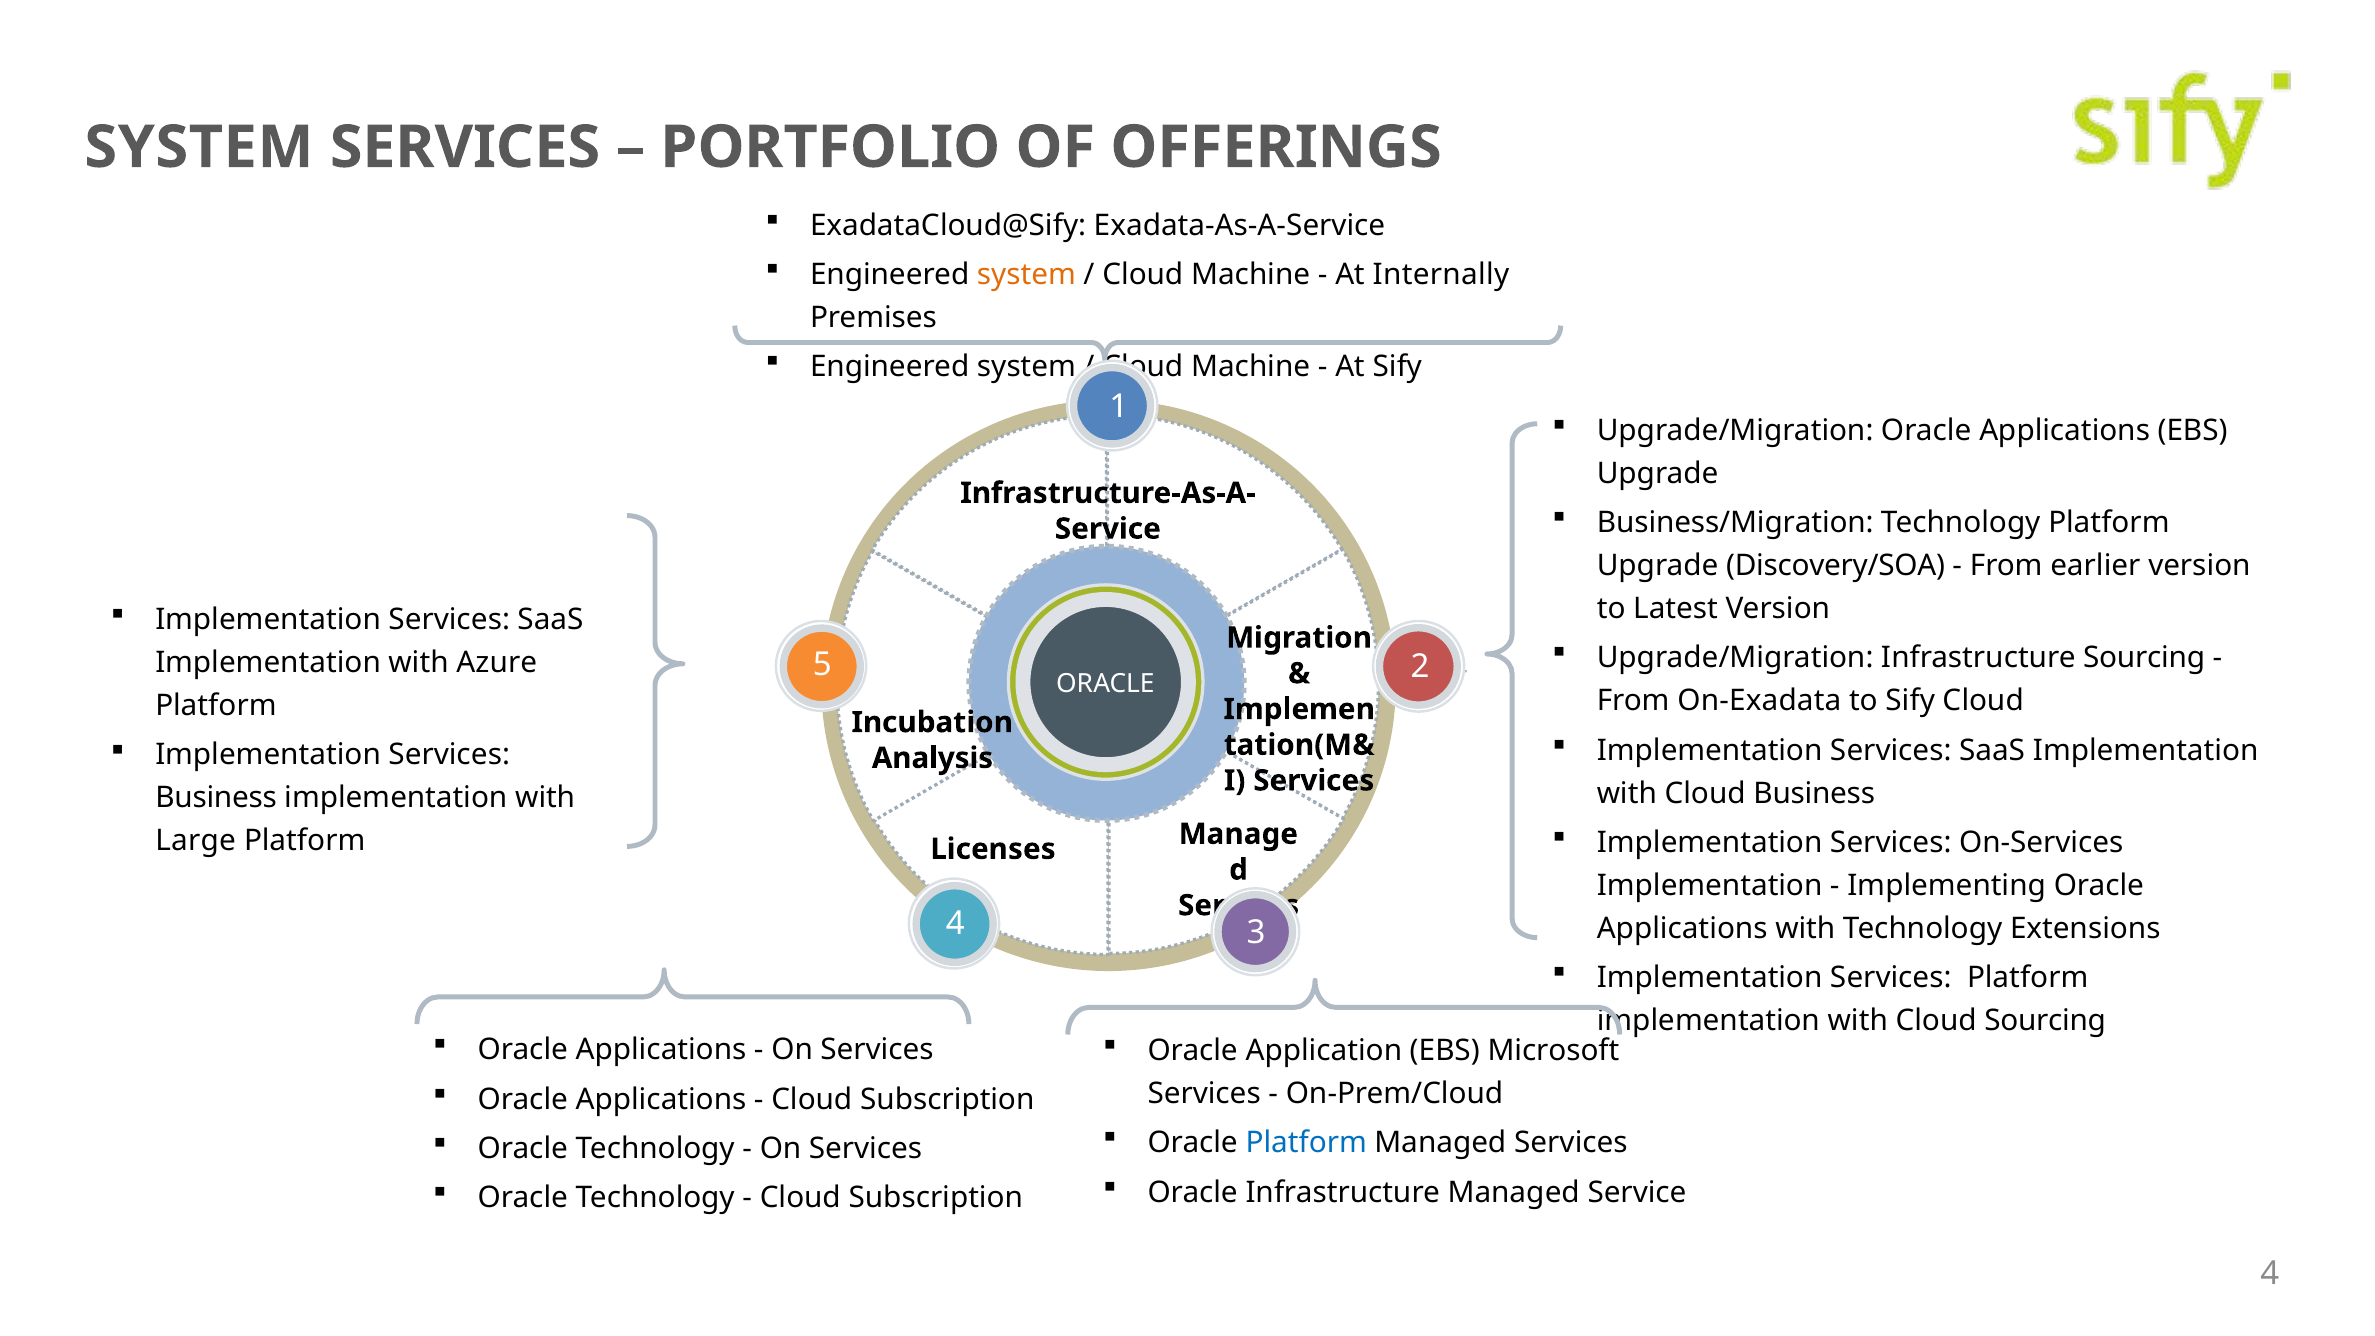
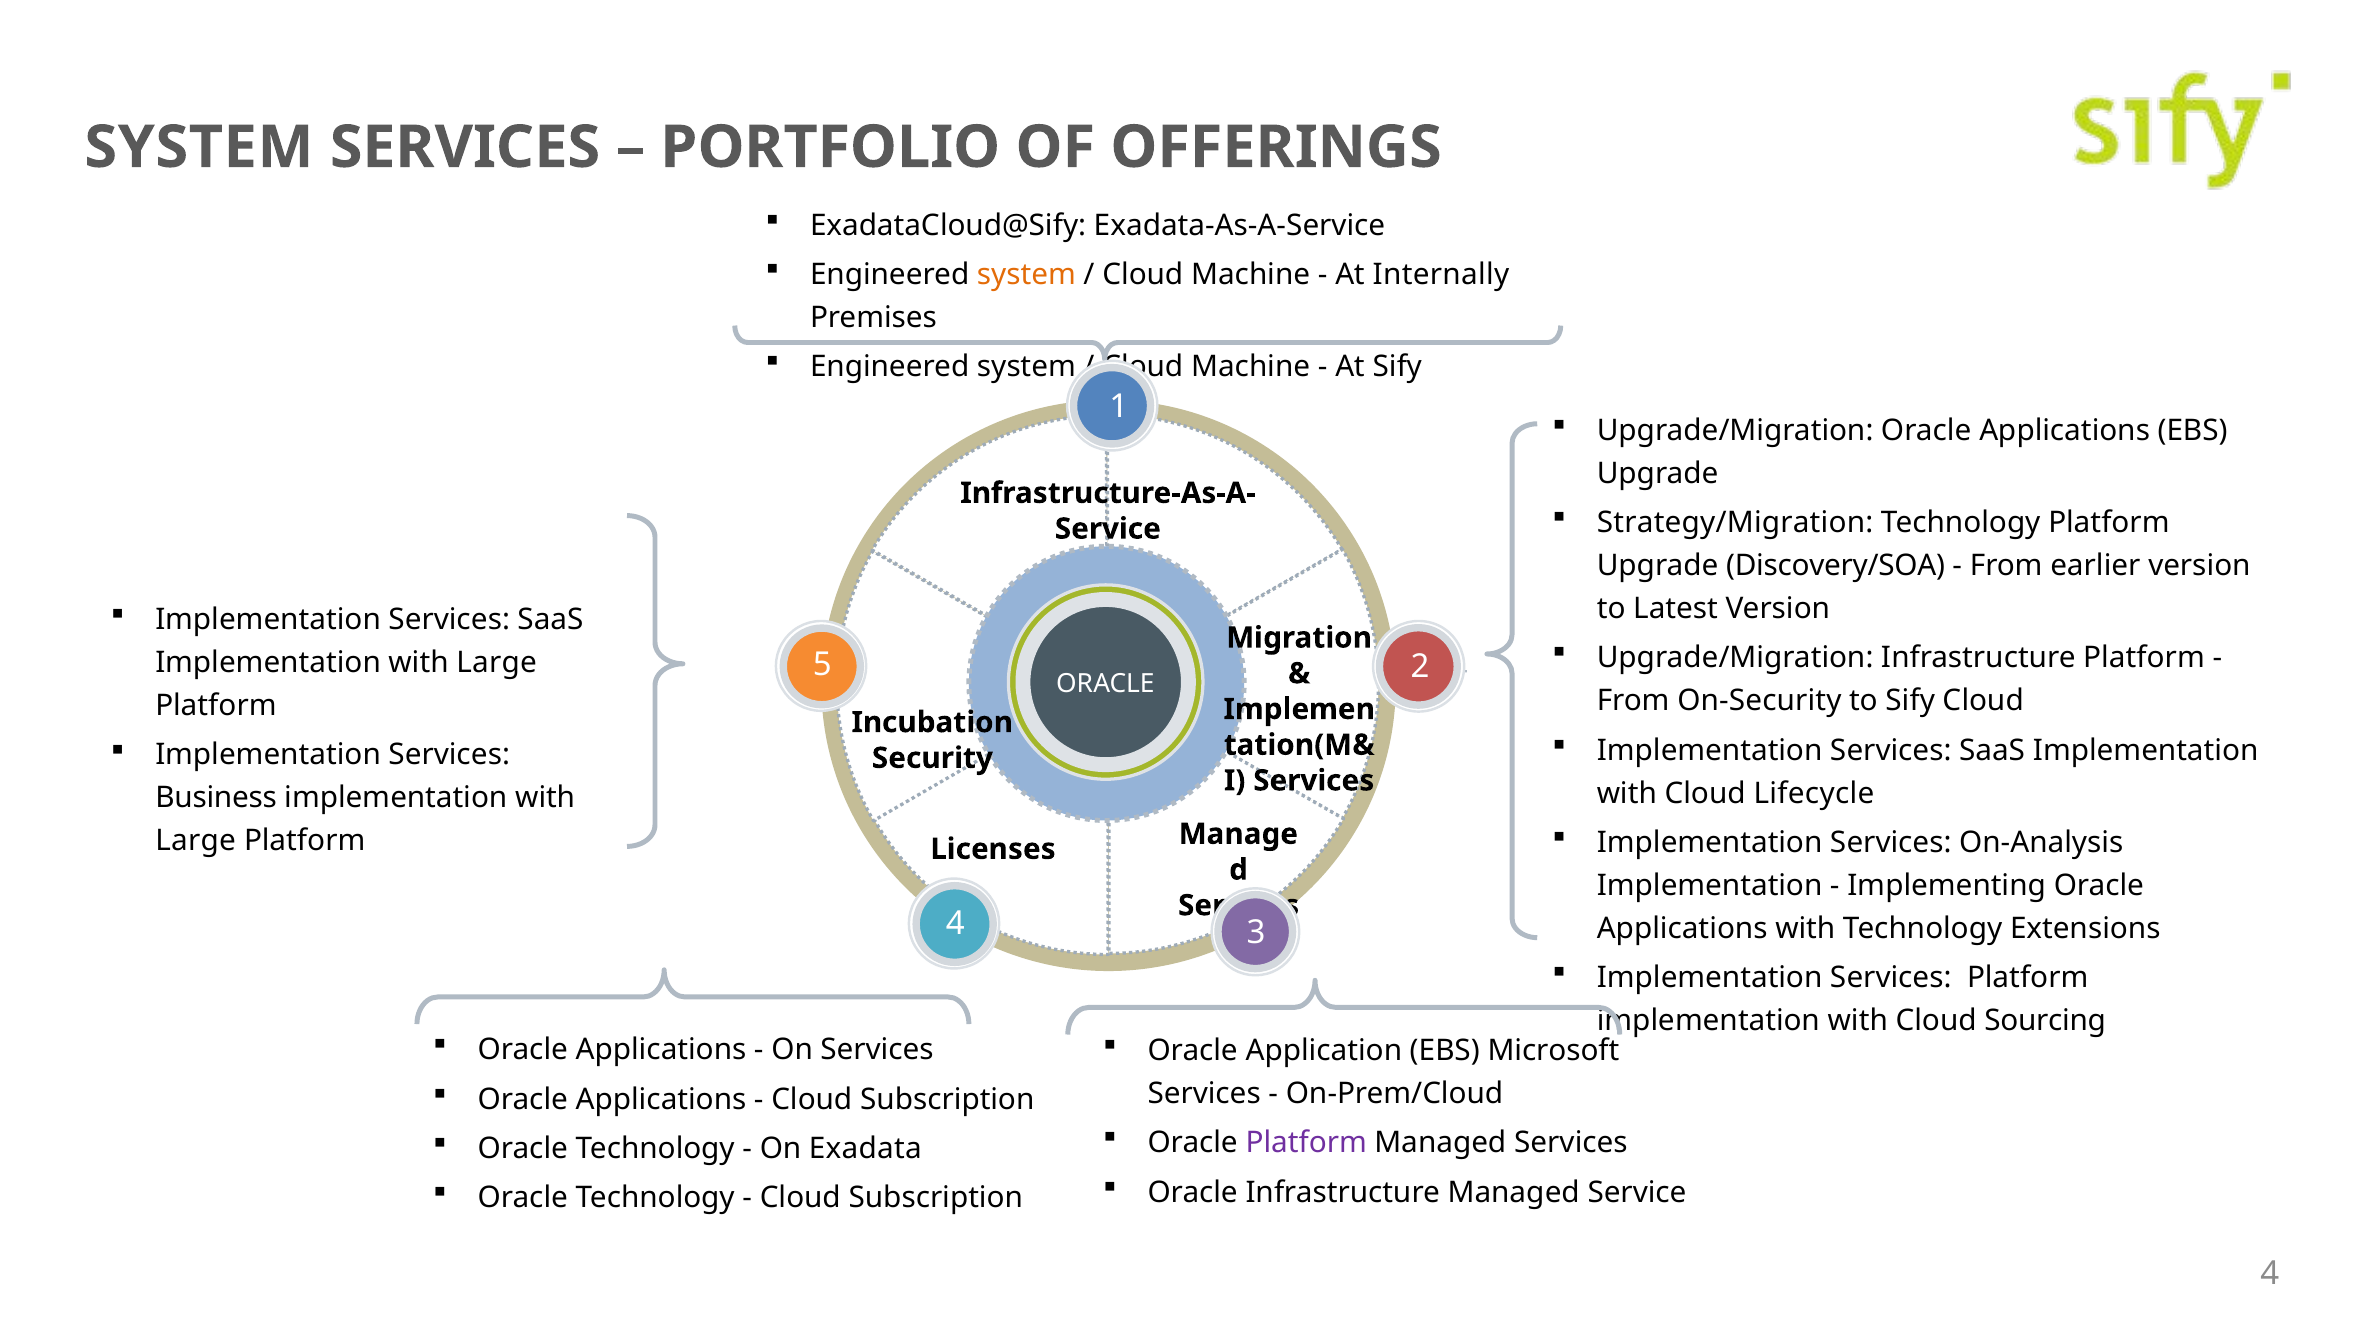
Business/Migration: Business/Migration -> Strategy/Migration
Infrastructure Sourcing: Sourcing -> Platform
Azure at (497, 663): Azure -> Large
On-Exadata: On-Exadata -> On-Security
Analysis: Analysis -> Security
Cloud Business: Business -> Lifecycle
On-Services: On-Services -> On-Analysis
Platform at (1306, 1143) colour: blue -> purple
Services at (866, 1149): Services -> Exadata
